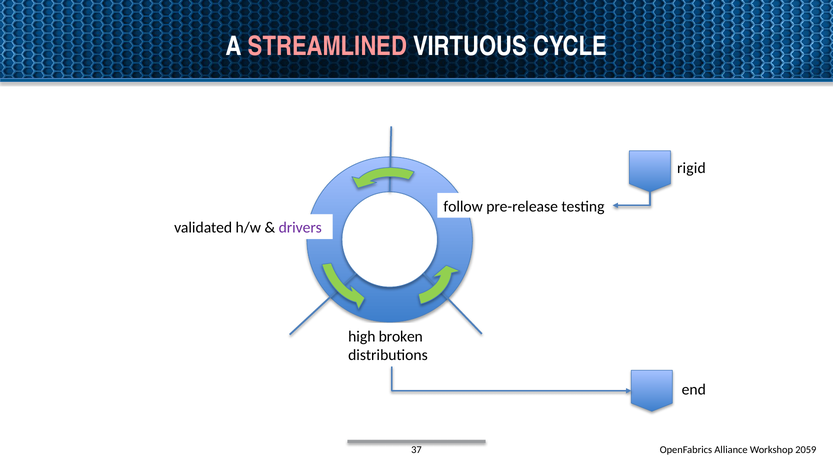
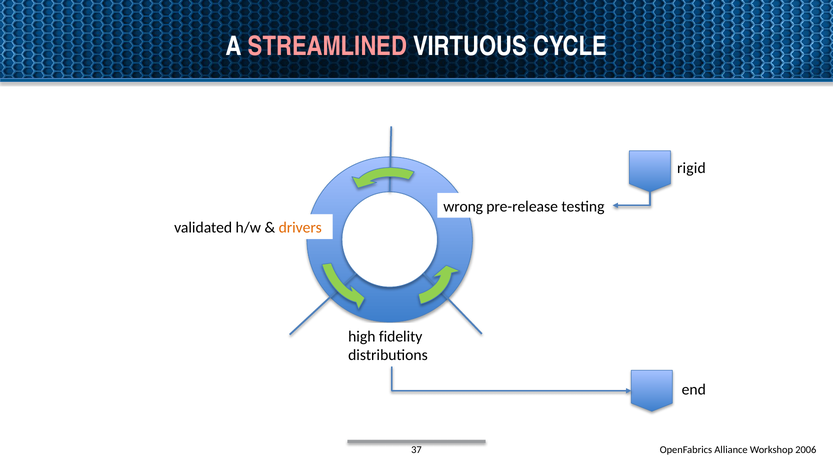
follow: follow -> wrong
drivers colour: purple -> orange
broken: broken -> fidelity
2059: 2059 -> 2006
